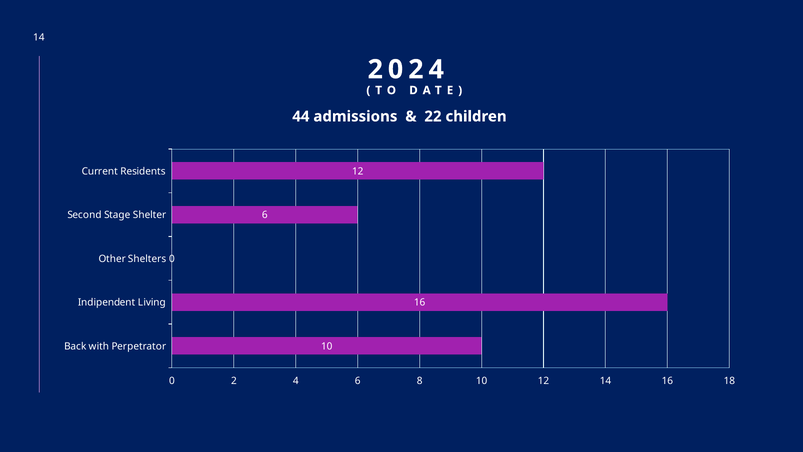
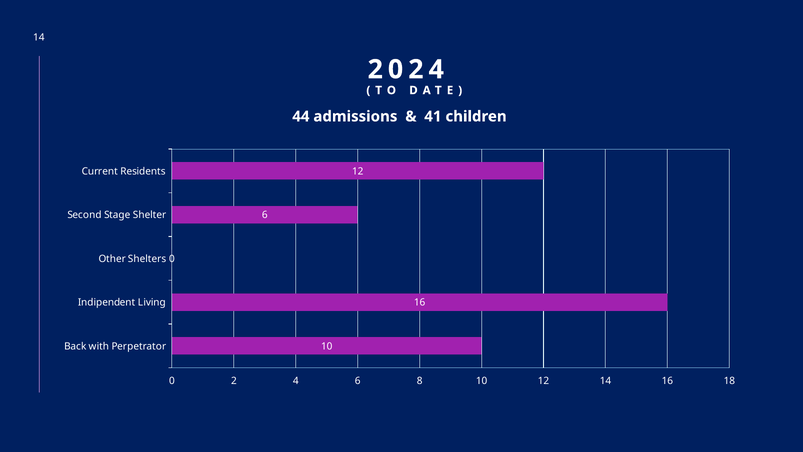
22: 22 -> 41
